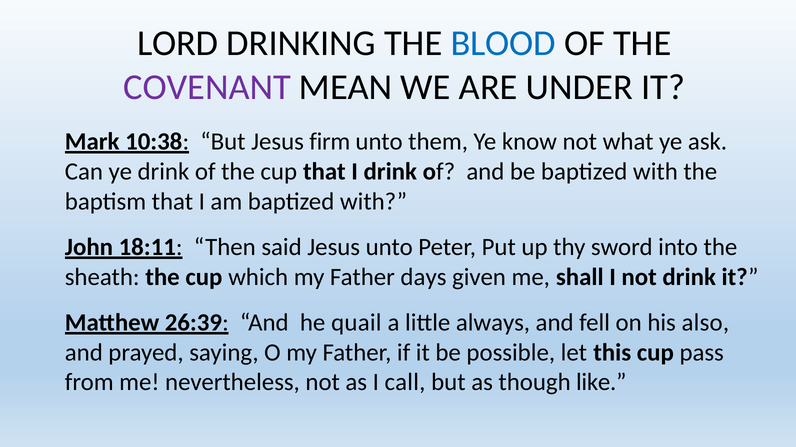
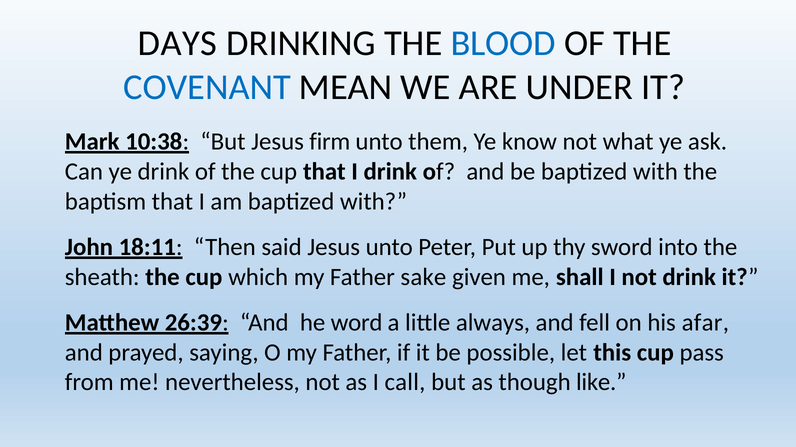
LORD: LORD -> DAYS
COVENANT colour: purple -> blue
days: days -> sake
quail: quail -> word
also: also -> afar
